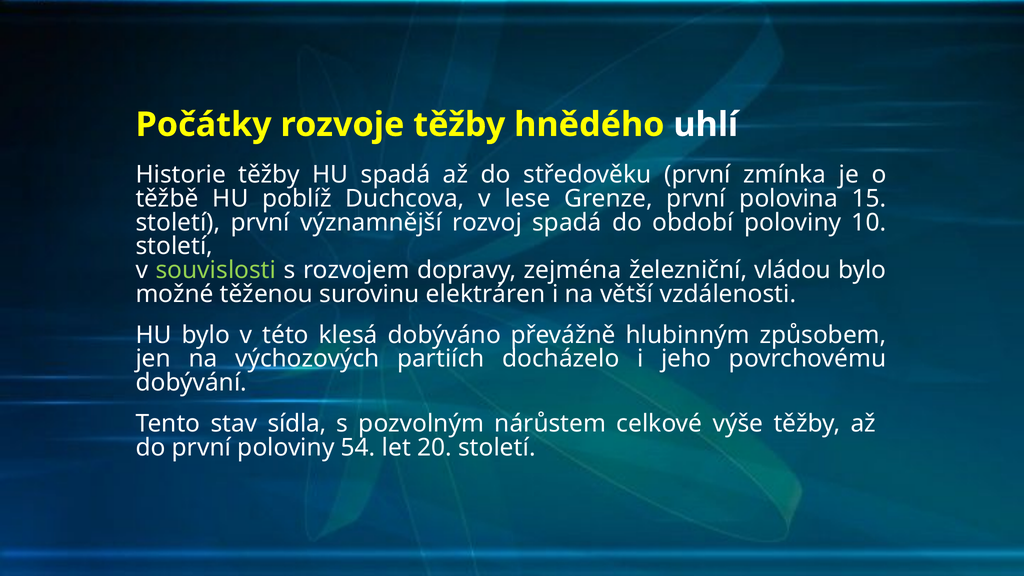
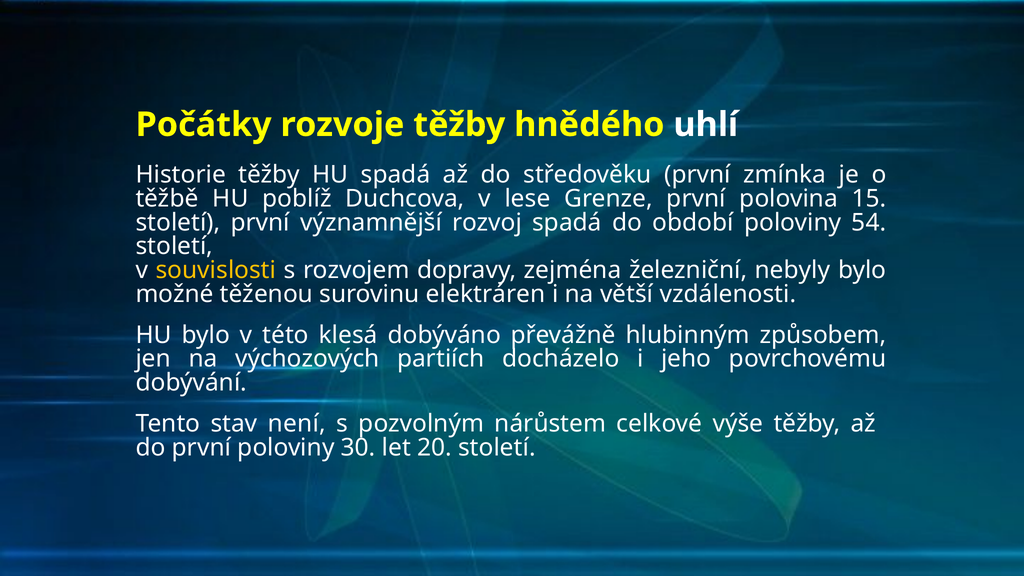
10: 10 -> 54
souvislosti colour: light green -> yellow
vládou: vládou -> nebyly
sídla: sídla -> není
54: 54 -> 30
